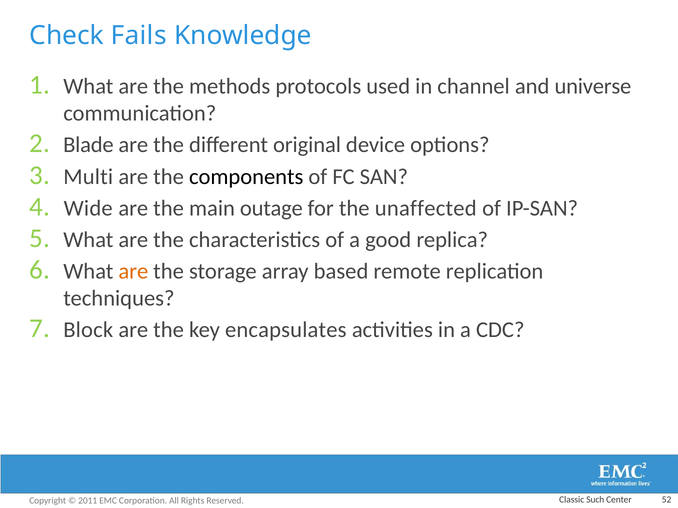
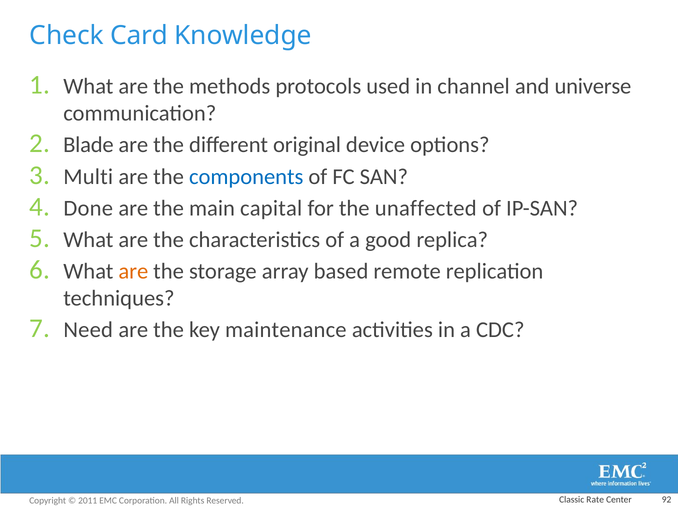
Fails: Fails -> Card
components colour: black -> blue
Wide: Wide -> Done
outage: outage -> capital
Block: Block -> Need
encapsulates: encapsulates -> maintenance
Such: Such -> Rate
52: 52 -> 92
